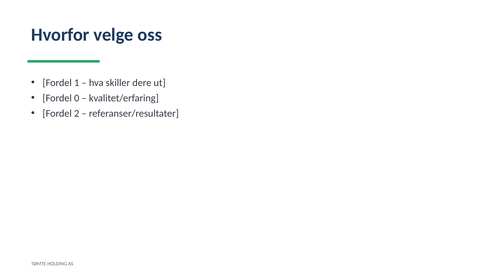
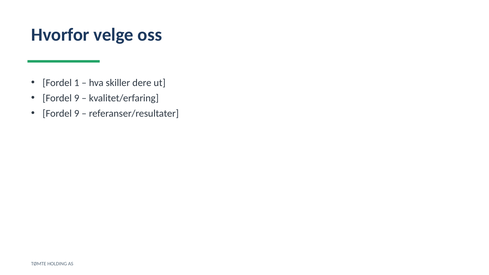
0 at (77, 98): 0 -> 9
2 at (77, 113): 2 -> 9
